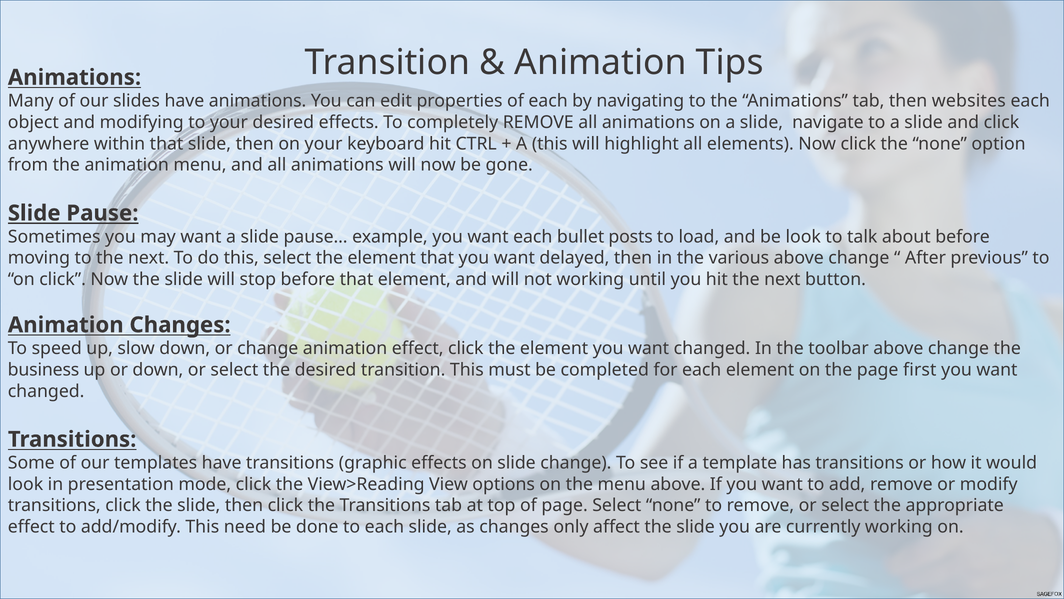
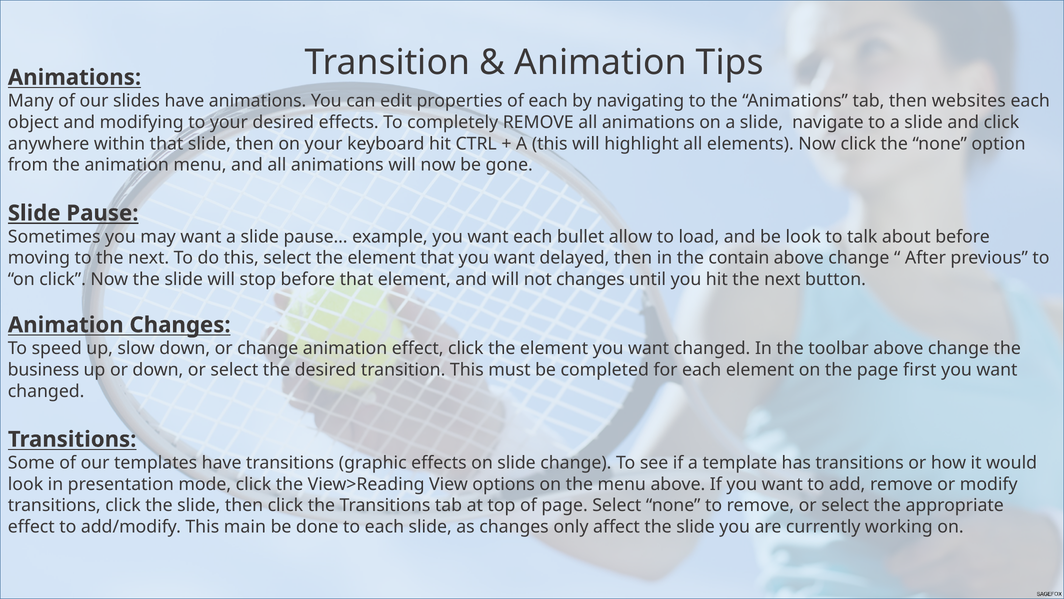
posts: posts -> allow
various: various -> contain
not working: working -> changes
need: need -> main
